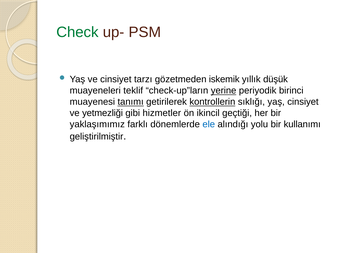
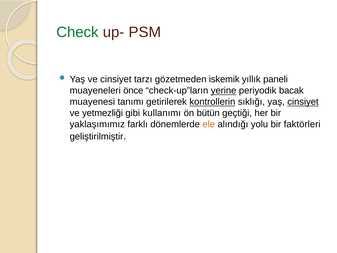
düşük: düşük -> paneli
teklif: teklif -> önce
birinci: birinci -> bacak
tanımı underline: present -> none
cinsiyet at (303, 102) underline: none -> present
hizmetler: hizmetler -> kullanımı
ikincil: ikincil -> bütün
ele colour: blue -> orange
kullanımı: kullanımı -> faktörleri
